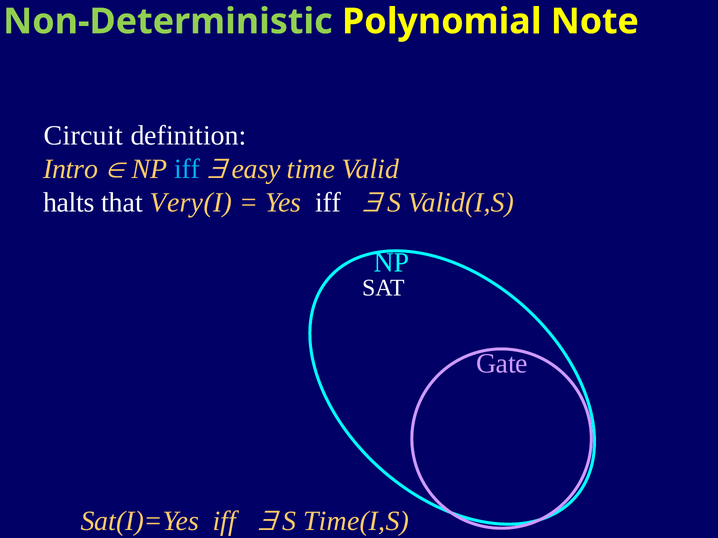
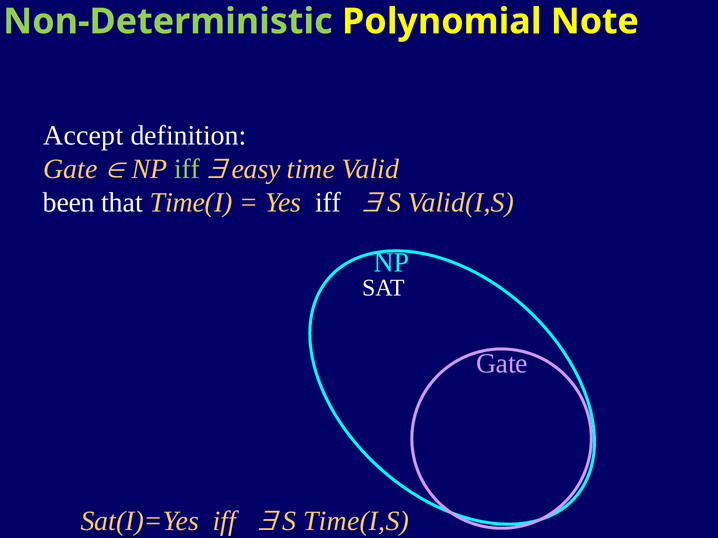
Circuit: Circuit -> Accept
Intro at (71, 169): Intro -> Gate
iff at (187, 169) colour: light blue -> light green
halts: halts -> been
Very(I: Very(I -> Time(I
